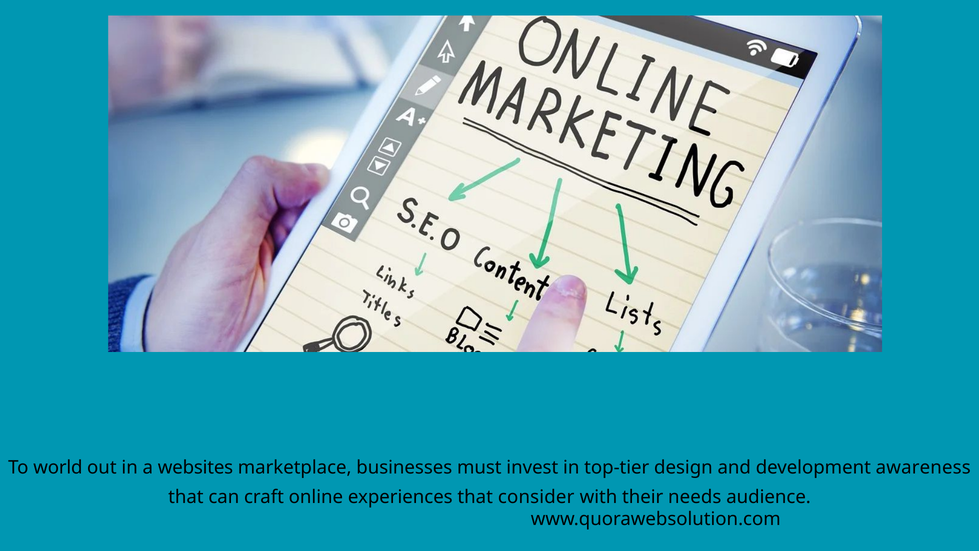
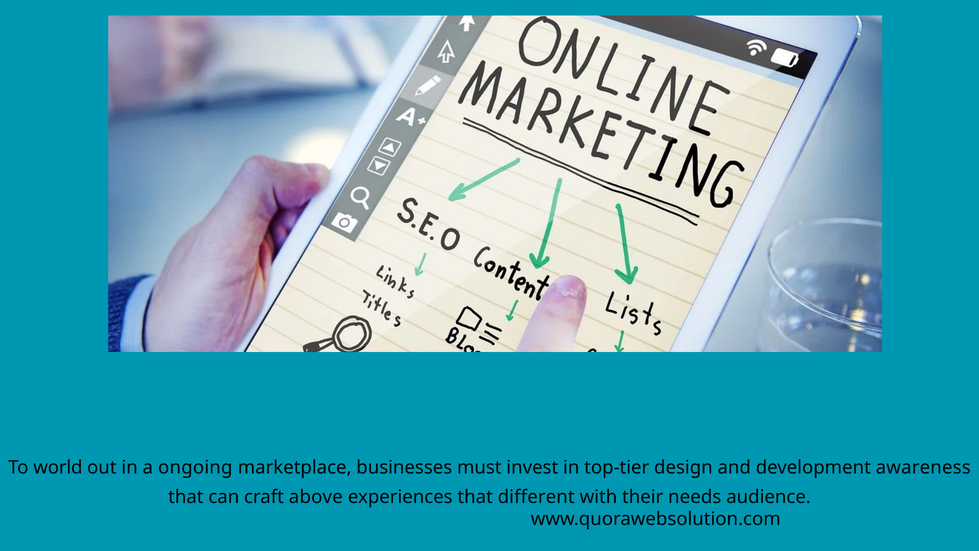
websites: websites -> ongoing
online: online -> above
consider: consider -> different
